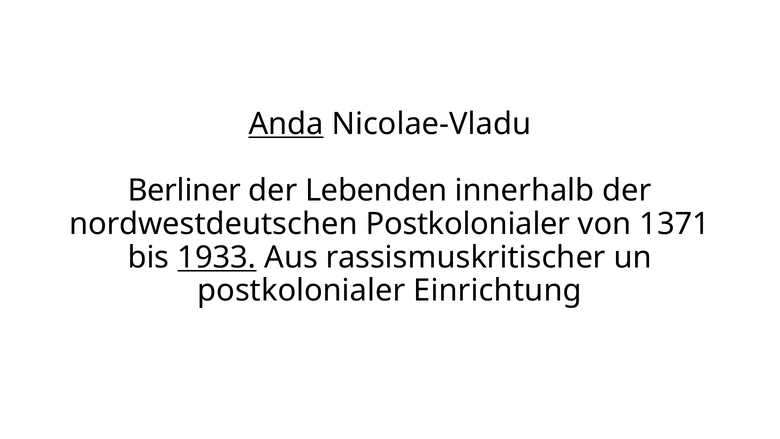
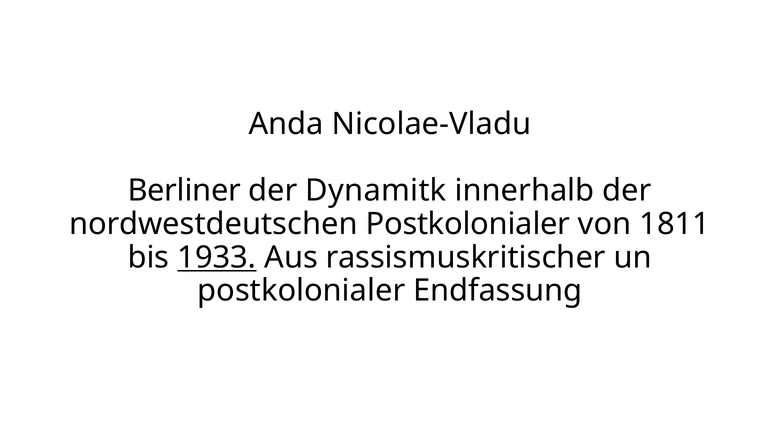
Anda underline: present -> none
Lebenden: Lebenden -> Dynamitk
1371: 1371 -> 1811
Einrichtung: Einrichtung -> Endfassung
